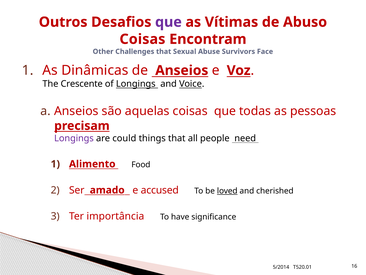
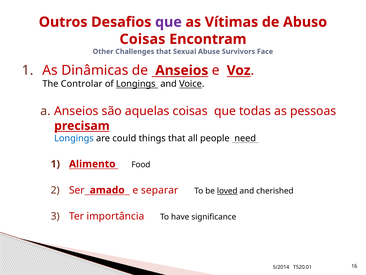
Crescente: Crescente -> Controlar
Longings at (74, 138) colour: purple -> blue
accused: accused -> separar
